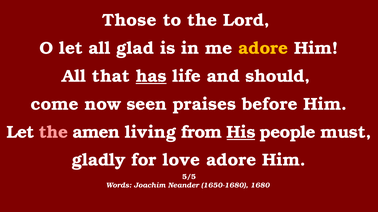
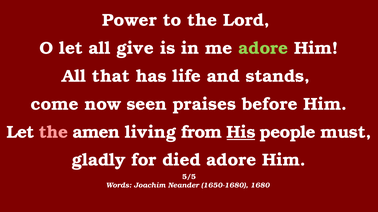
Those: Those -> Power
glad: glad -> give
adore at (263, 48) colour: yellow -> light green
has underline: present -> none
should: should -> stands
love: love -> died
